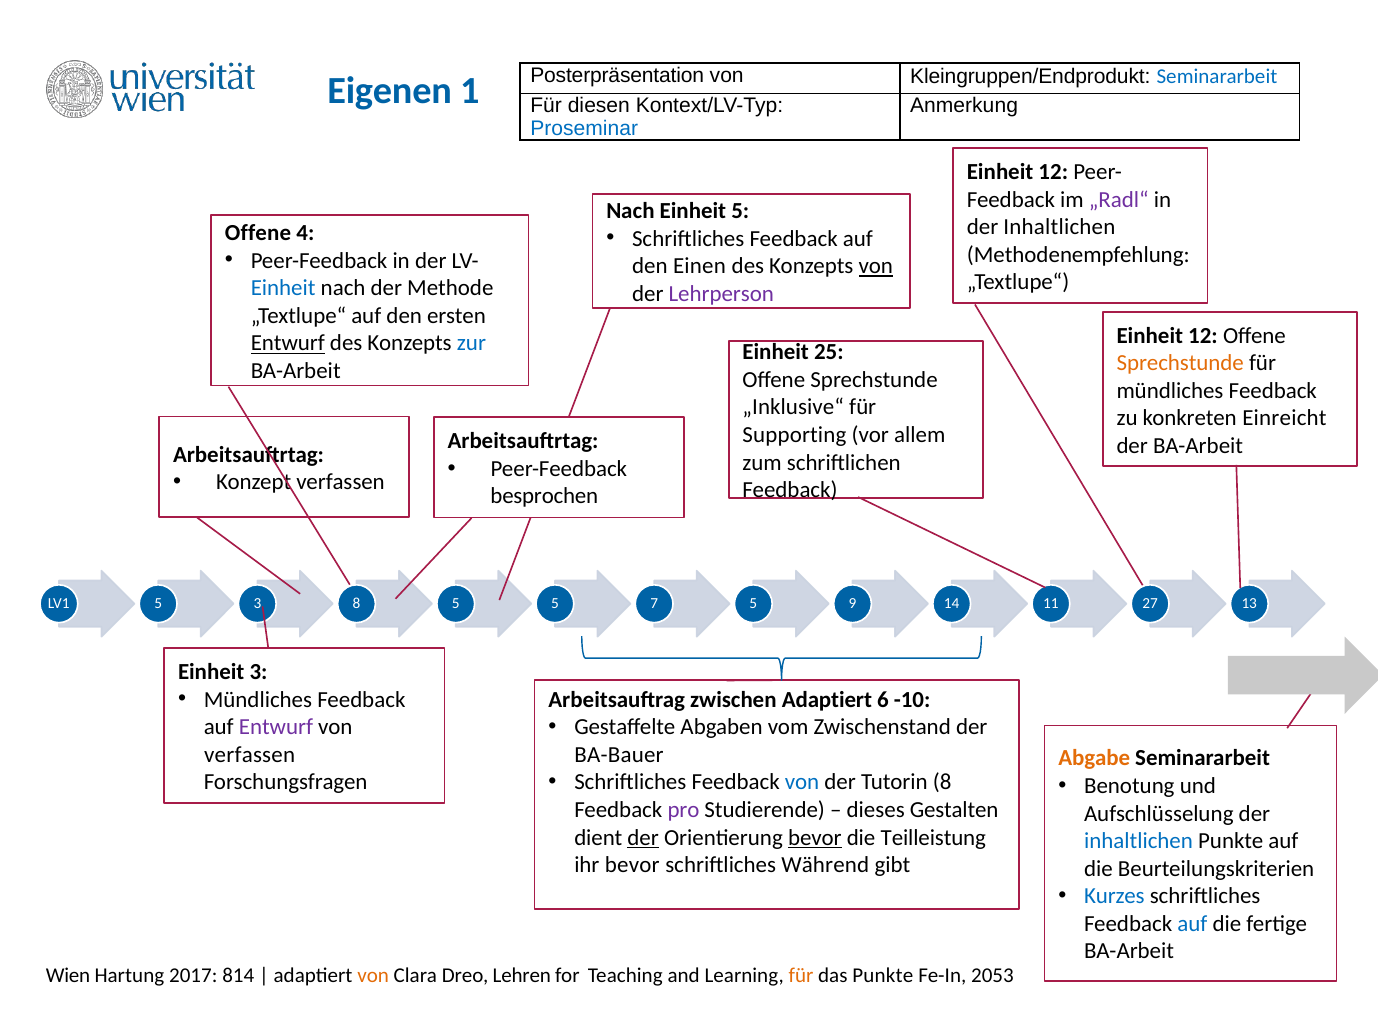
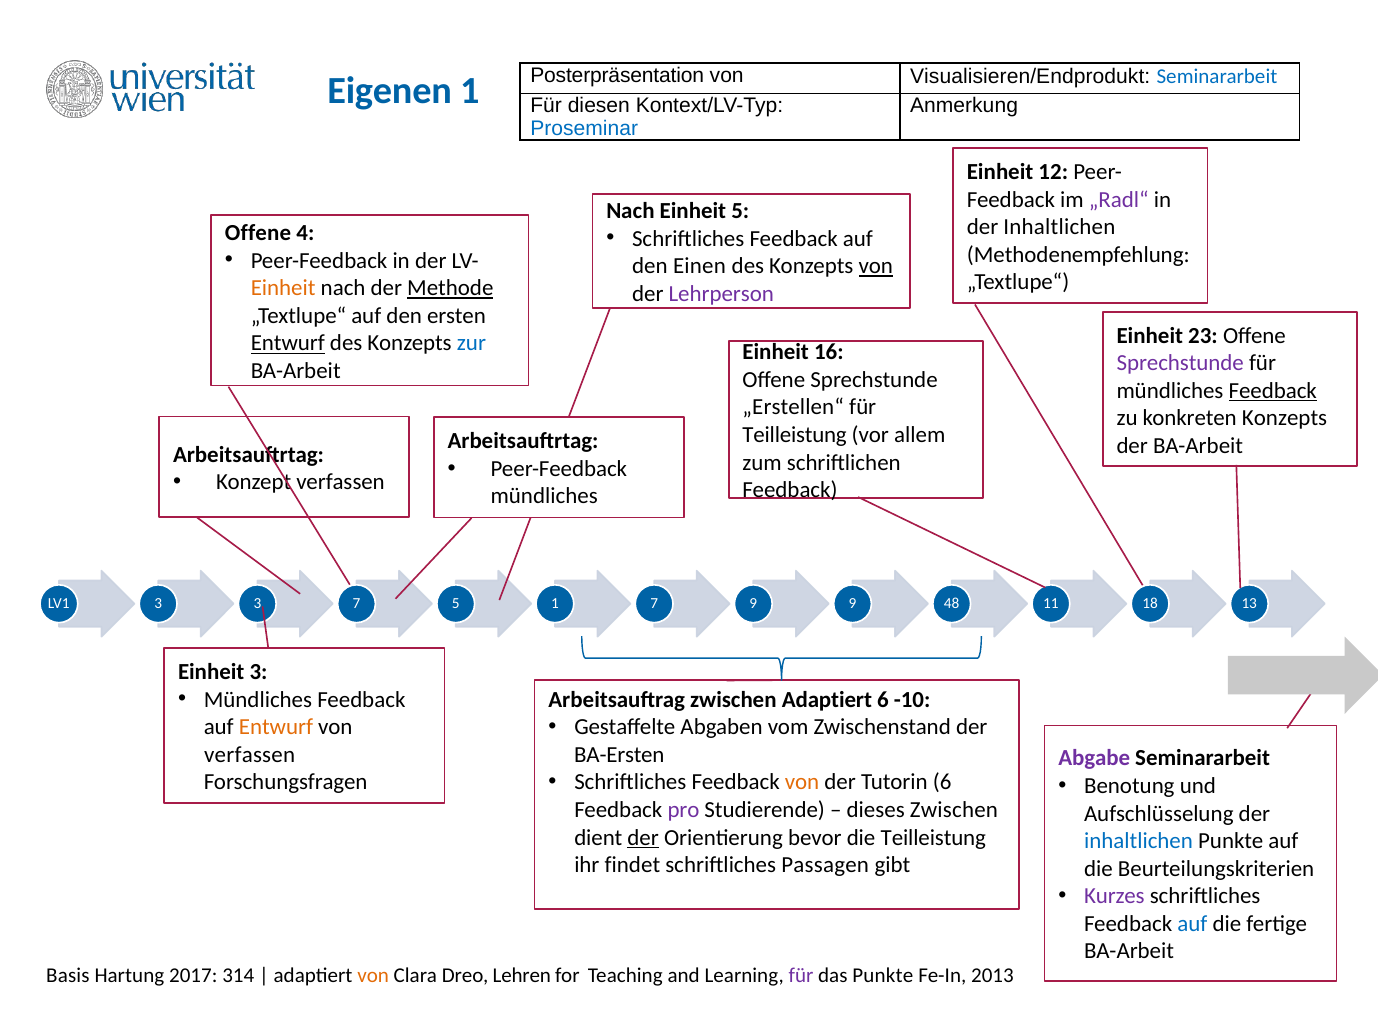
Kleingruppen/Endprodukt: Kleingruppen/Endprodukt -> Visualisieren/Endprodukt
Einheit at (283, 288) colour: blue -> orange
Methode underline: none -> present
12 at (1203, 335): 12 -> 23
25: 25 -> 16
Sprechstunde at (1180, 363) colour: orange -> purple
Feedback at (1273, 390) underline: none -> present
„Inklusive“: „Inklusive“ -> „Erstellen“
konkreten Einreicht: Einreicht -> Konzepts
Supporting at (794, 435): Supporting -> Teilleistung
besprochen at (544, 496): besprochen -> mündliches
LV1 5: 5 -> 3
3 8: 8 -> 7
5 5: 5 -> 1
7 5: 5 -> 9
14: 14 -> 48
27: 27 -> 18
Entwurf at (276, 727) colour: purple -> orange
BA-Bauer: BA-Bauer -> BA-Ersten
Abgabe colour: orange -> purple
von at (802, 782) colour: blue -> orange
Tutorin 8: 8 -> 6
dieses Gestalten: Gestalten -> Zwischen
bevor at (815, 837) underline: present -> none
ihr bevor: bevor -> findet
Während: Während -> Passagen
Kurzes colour: blue -> purple
Wien: Wien -> Basis
814: 814 -> 314
für at (801, 975) colour: orange -> purple
2053: 2053 -> 2013
